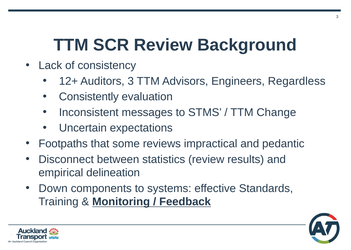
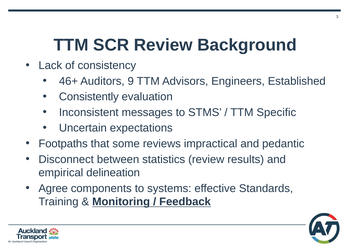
12+: 12+ -> 46+
Auditors 3: 3 -> 9
Regardless: Regardless -> Established
Change: Change -> Specific
Down: Down -> Agree
